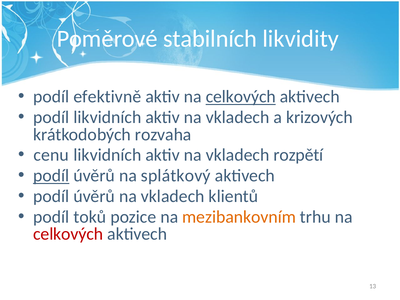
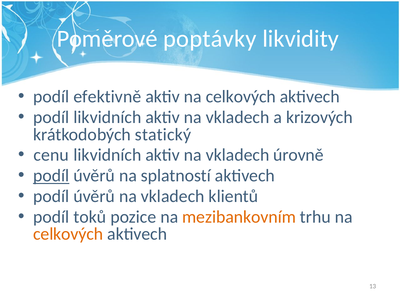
stabilních: stabilních -> poptávky
celkových at (241, 97) underline: present -> none
rozvaha: rozvaha -> statický
rozpětí: rozpětí -> úrovně
splátkový: splátkový -> splatností
celkových at (68, 234) colour: red -> orange
